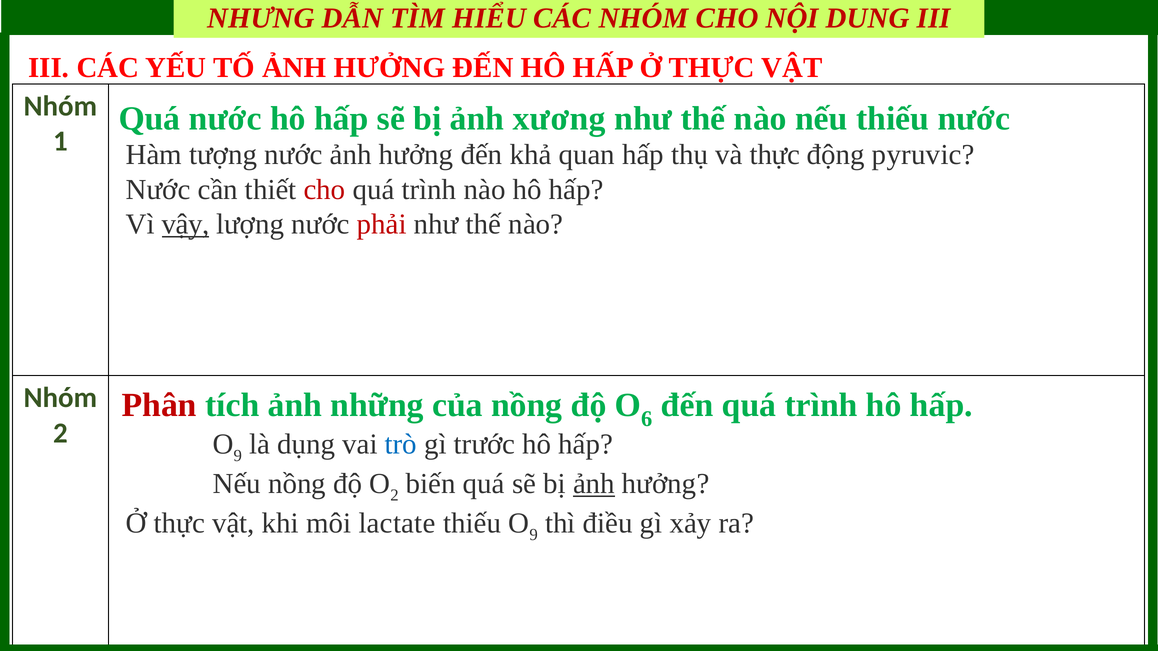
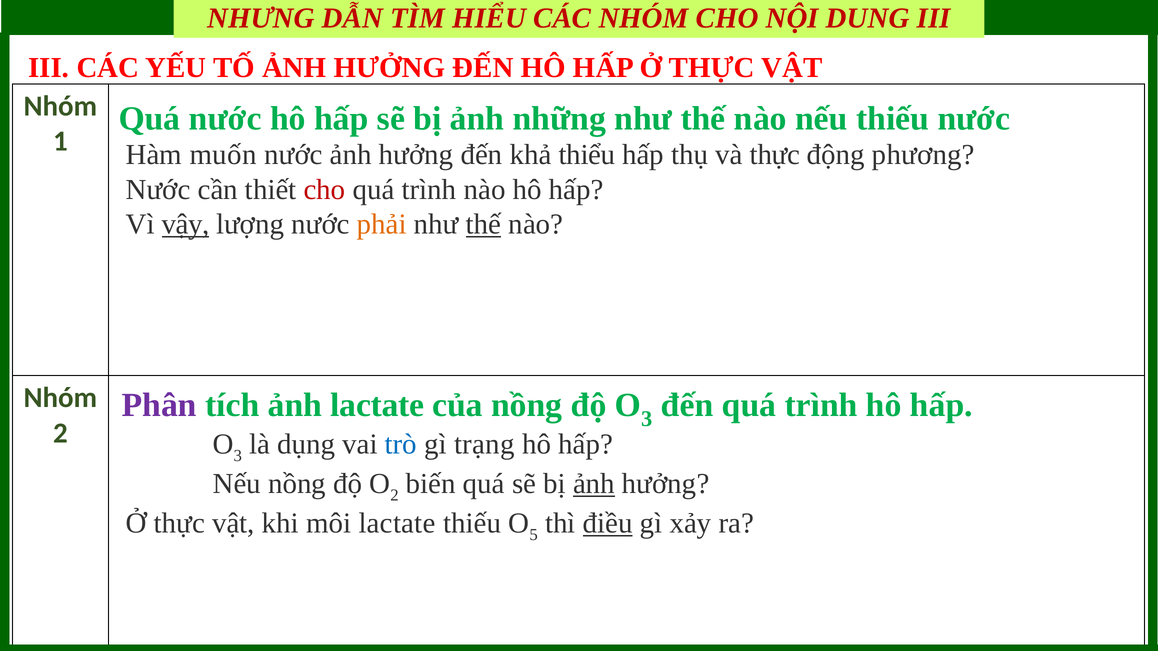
xương: xương -> những
tượng: tượng -> muốn
quan: quan -> thiểu
pyruvic: pyruvic -> phương
phải colour: red -> orange
thế at (484, 224) underline: none -> present
Phân colour: red -> purple
ảnh những: những -> lactate
6 at (647, 419): 6 -> 3
9 at (238, 456): 9 -> 3
trước: trước -> trạng
9 at (534, 535): 9 -> 5
điều underline: none -> present
